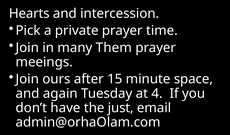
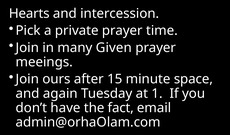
Them: Them -> Given
4: 4 -> 1
just: just -> fact
